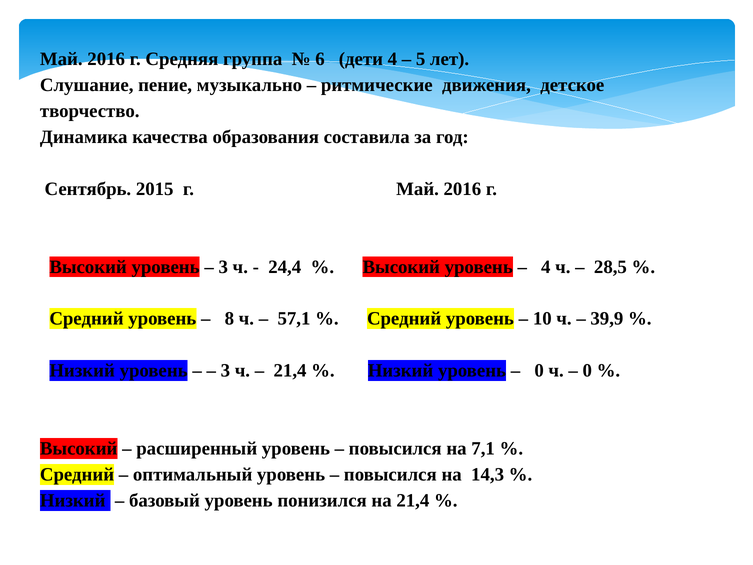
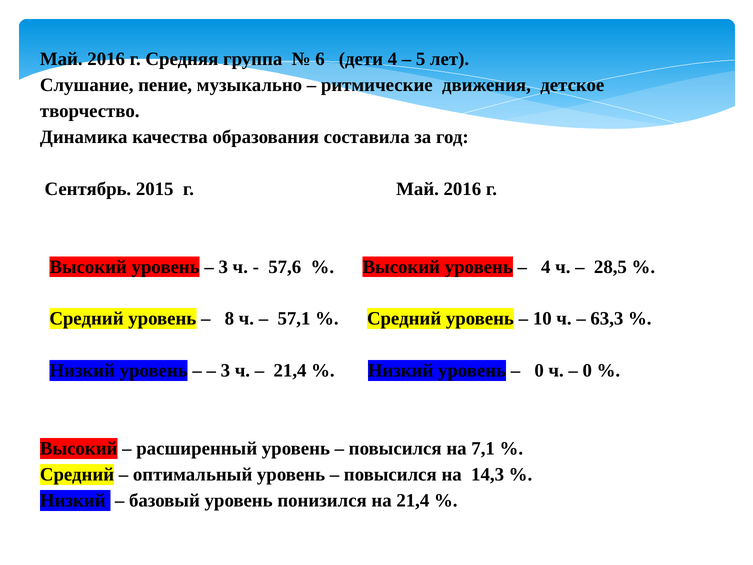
24,4: 24,4 -> 57,6
39,9: 39,9 -> 63,3
